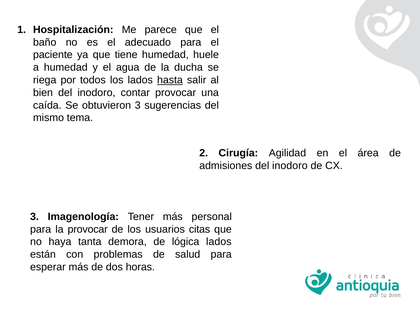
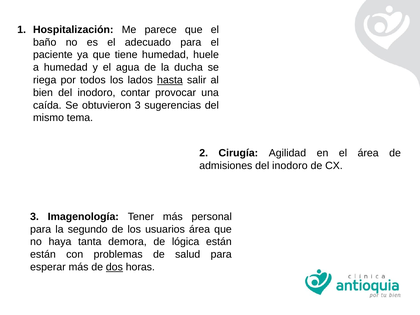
la provocar: provocar -> segundo
usuarios citas: citas -> área
lógica lados: lados -> están
dos underline: none -> present
